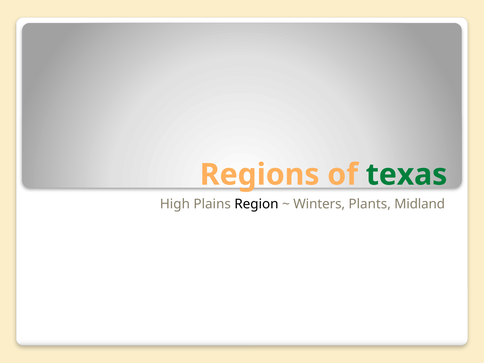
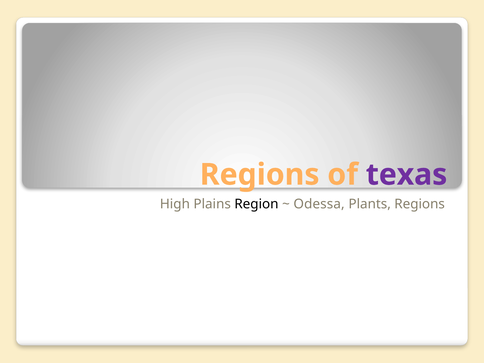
texas colour: green -> purple
Winters: Winters -> Odessa
Plants Midland: Midland -> Regions
